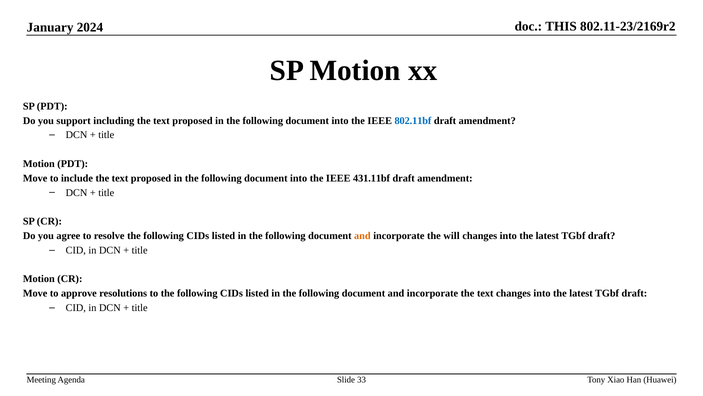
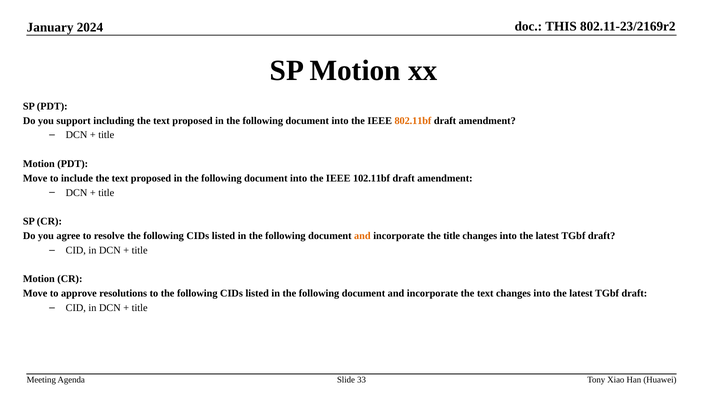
802.11bf colour: blue -> orange
431.11bf: 431.11bf -> 102.11bf
the will: will -> title
